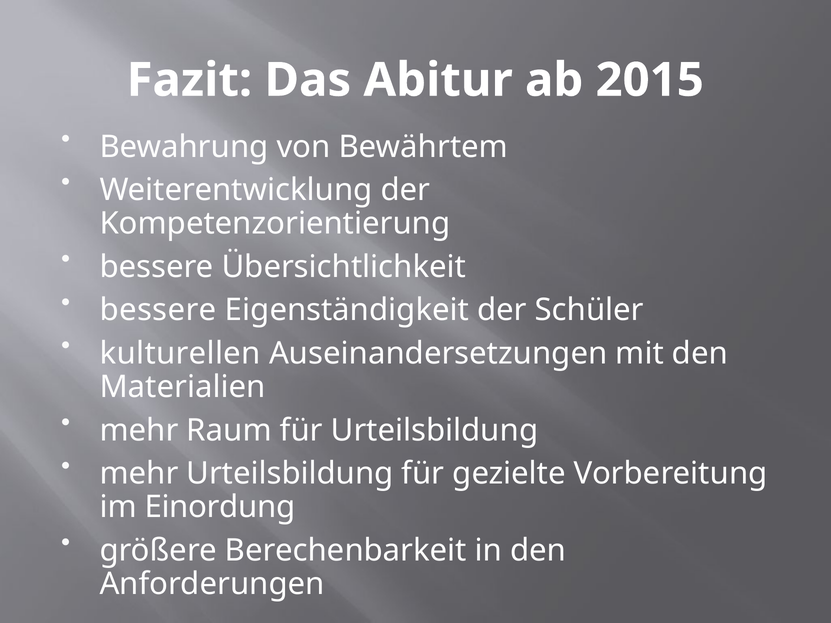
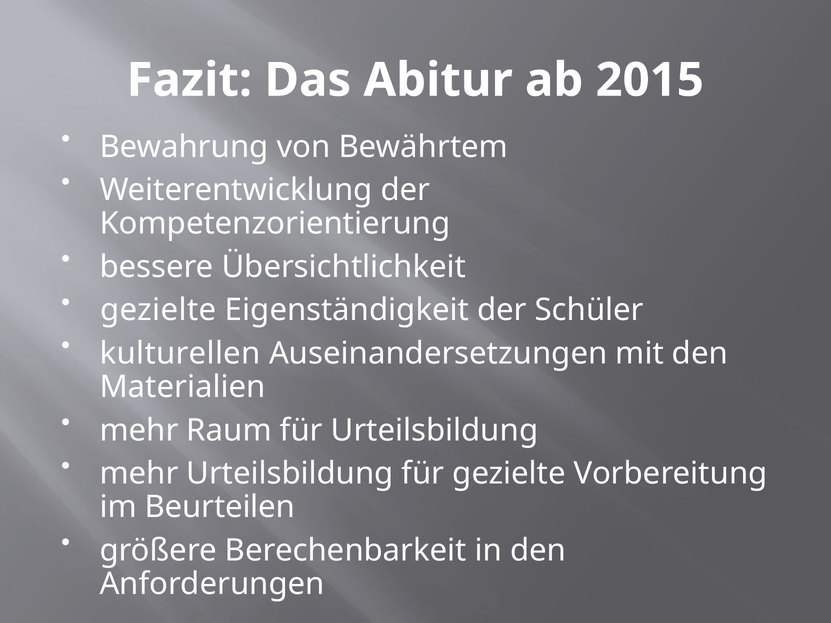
bessere at (158, 310): bessere -> gezielte
Einordung: Einordung -> Beurteilen
